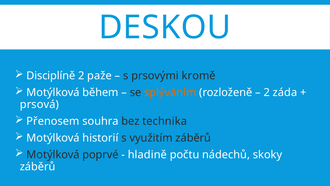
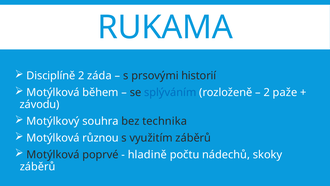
DESKOU: DESKOU -> RUKAMA
paže: paže -> záda
kromě: kromě -> historií
splýváním colour: orange -> blue
záda: záda -> paže
prsová: prsová -> závodu
Přenosem: Přenosem -> Motýlkový
historií: historií -> různou
